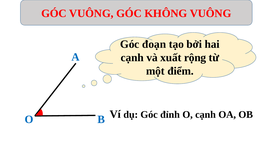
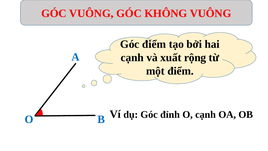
Góc đoạn: đoạn -> điểm
